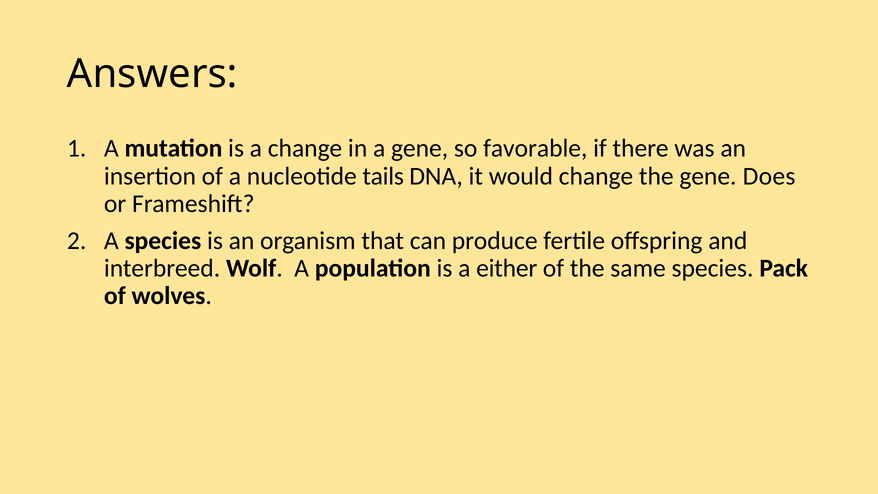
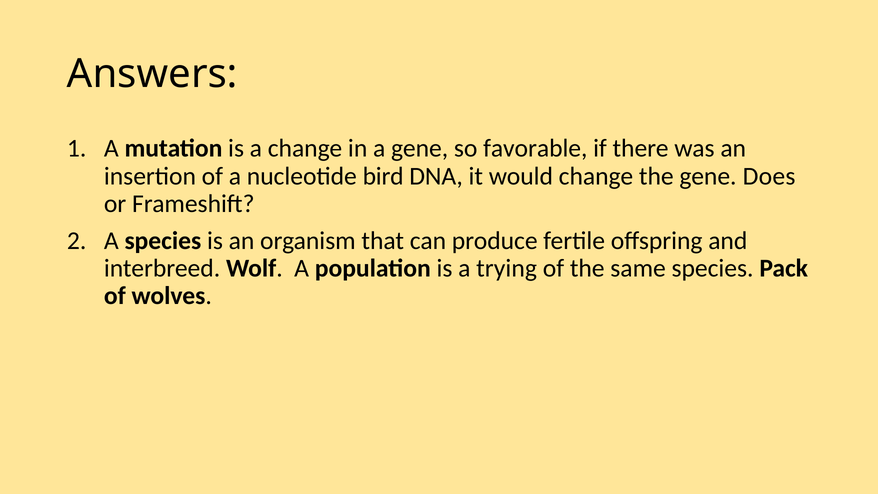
tails: tails -> bird
either: either -> trying
